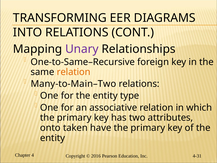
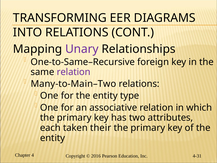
relation at (74, 72) colour: orange -> purple
onto: onto -> each
have: have -> their
